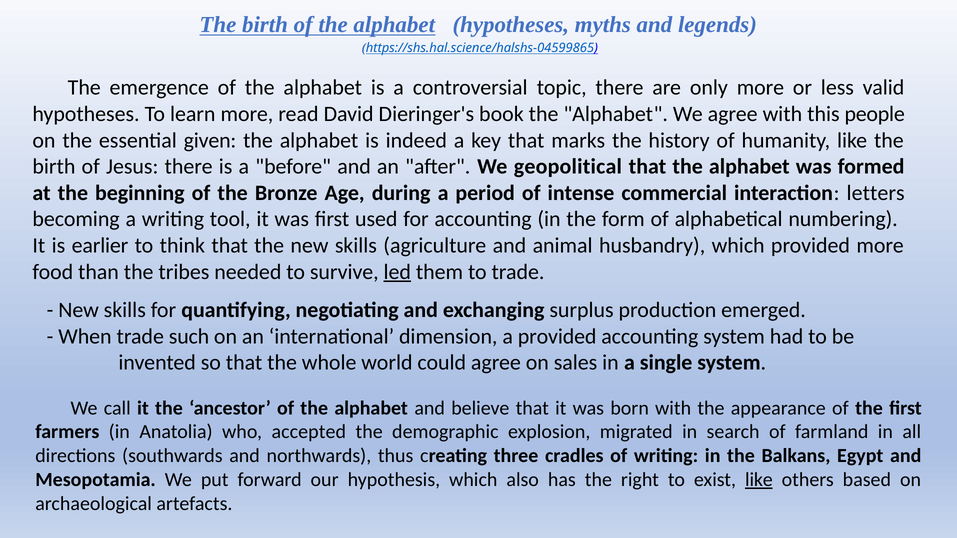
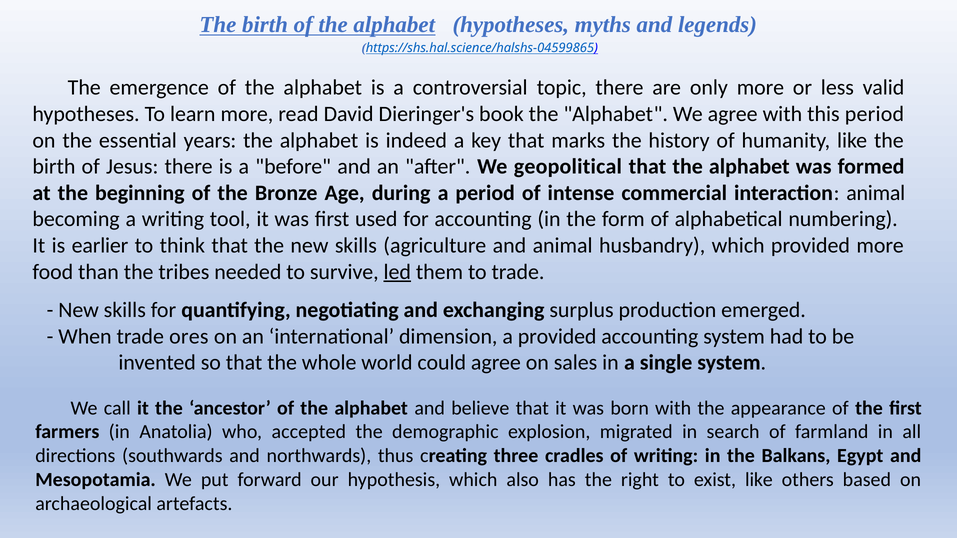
this people: people -> period
given: given -> years
interaction letters: letters -> animal
such: such -> ores
like at (759, 480) underline: present -> none
